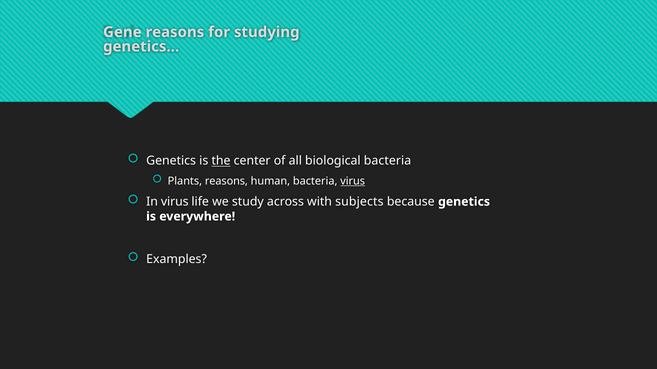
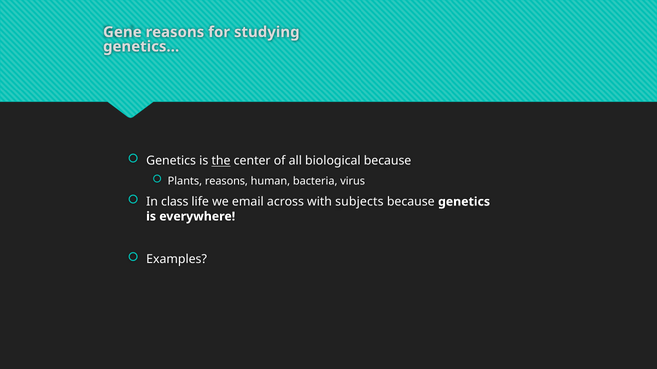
biological bacteria: bacteria -> because
virus at (353, 181) underline: present -> none
In virus: virus -> class
study: study -> email
